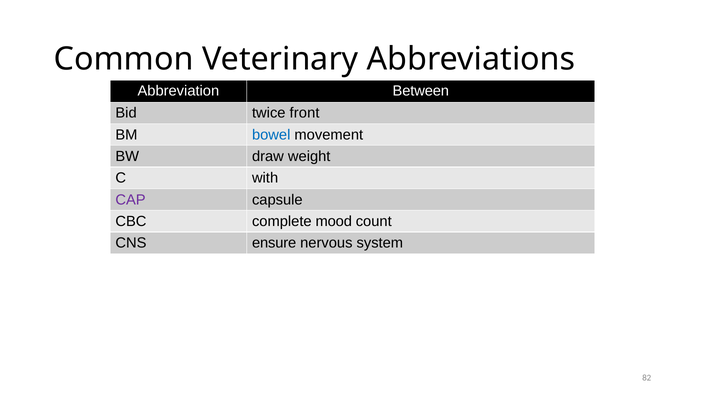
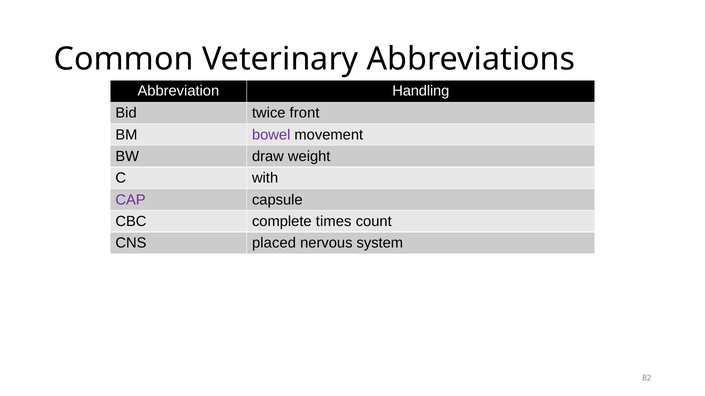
Between: Between -> Handling
bowel colour: blue -> purple
mood: mood -> times
ensure: ensure -> placed
